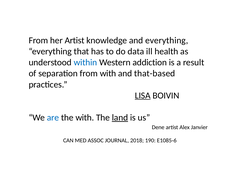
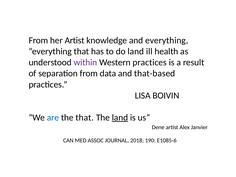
do data: data -> land
within colour: blue -> purple
Western addiction: addiction -> practices
from with: with -> data
LISA underline: present -> none
the with: with -> that
